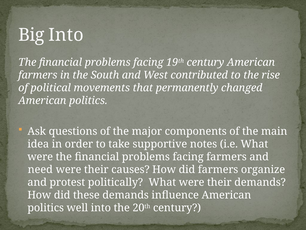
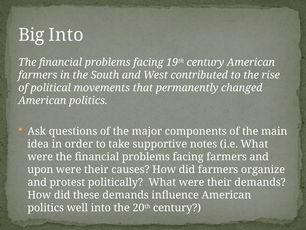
need: need -> upon
